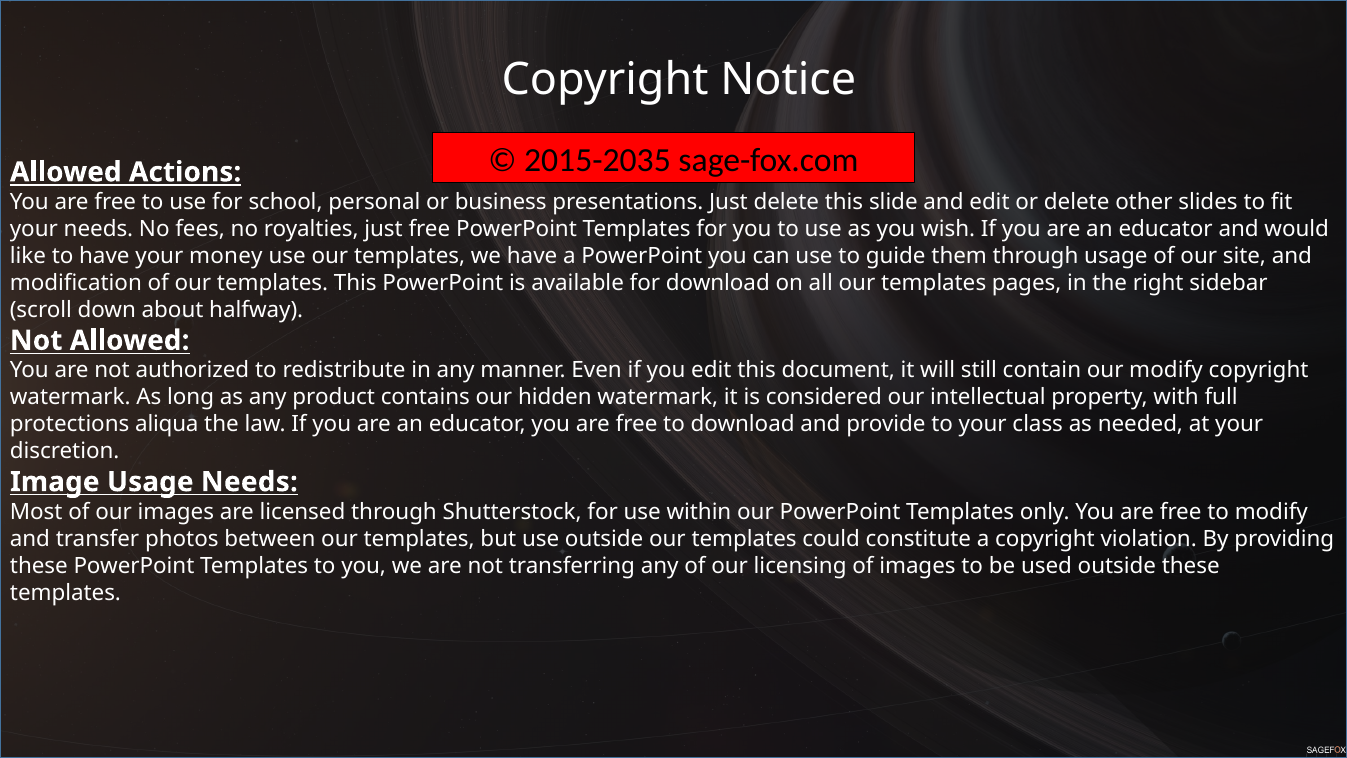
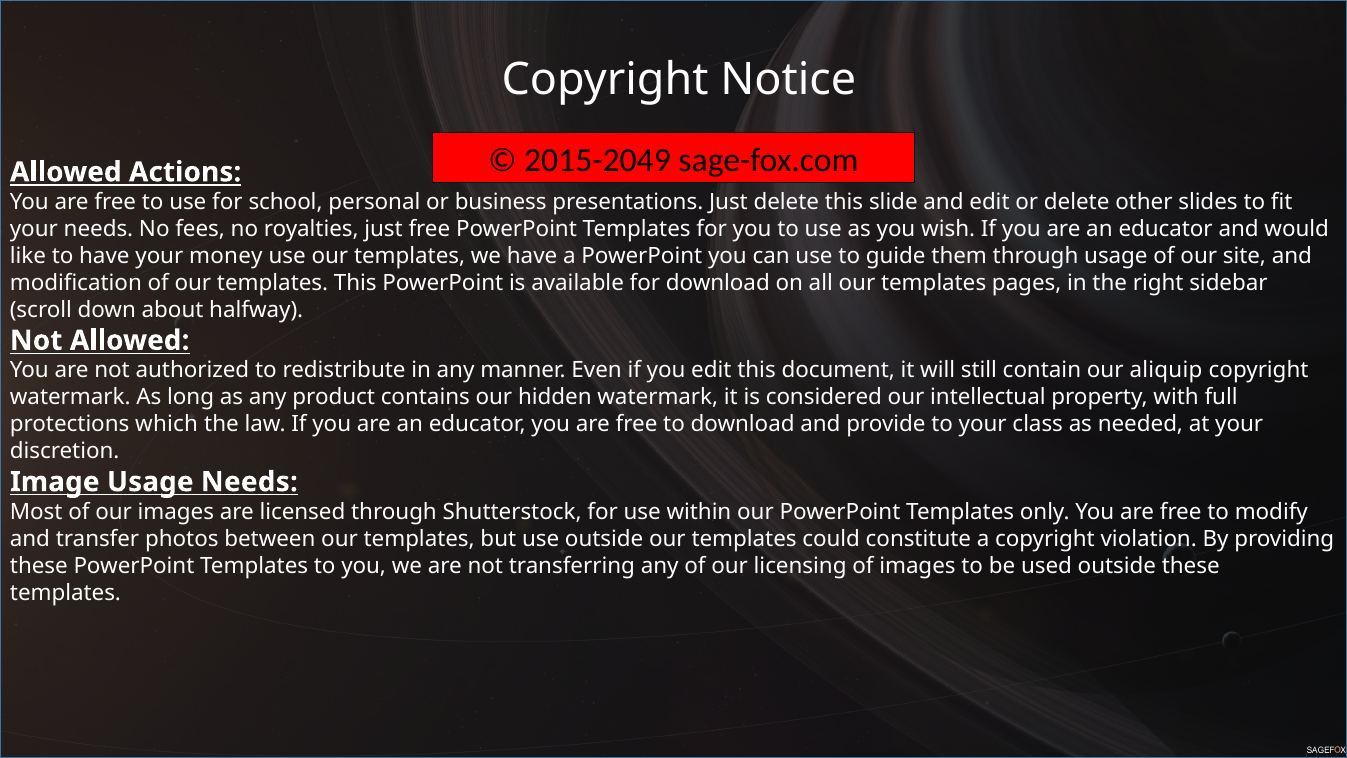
2015-2035: 2015-2035 -> 2015-2049
our modify: modify -> aliquip
aliqua: aliqua -> which
